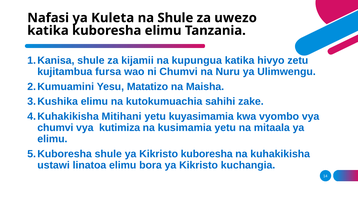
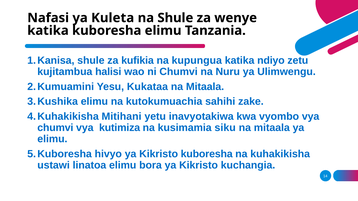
uwezo: uwezo -> wenye
kijamii: kijamii -> kufikia
hivyo: hivyo -> ndiyo
fursa: fursa -> halisi
Matatizo: Matatizo -> Kukataa
Maisha at (205, 87): Maisha -> Mitaala
kuyasimamia: kuyasimamia -> inavyotakiwa
kusimamia yetu: yetu -> siku
shule at (108, 154): shule -> hivyo
